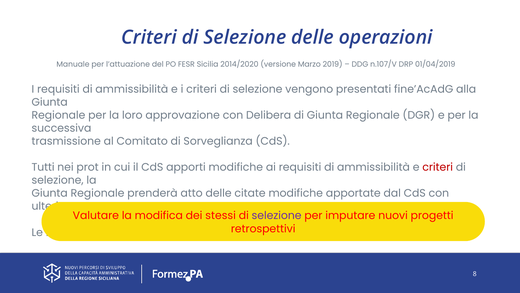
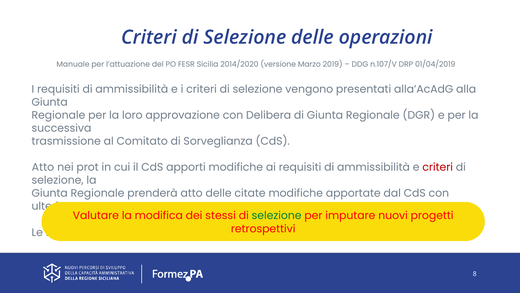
fine’AcAdG: fine’AcAdG -> alla’AcAdG
Tutti at (43, 167): Tutti -> Atto
selezione at (277, 215) colour: purple -> green
